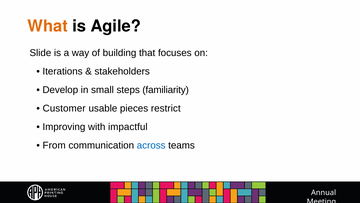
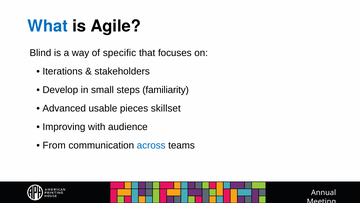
What colour: orange -> blue
Slide: Slide -> Blind
building: building -> specific
Customer: Customer -> Advanced
restrict: restrict -> skillset
impactful: impactful -> audience
